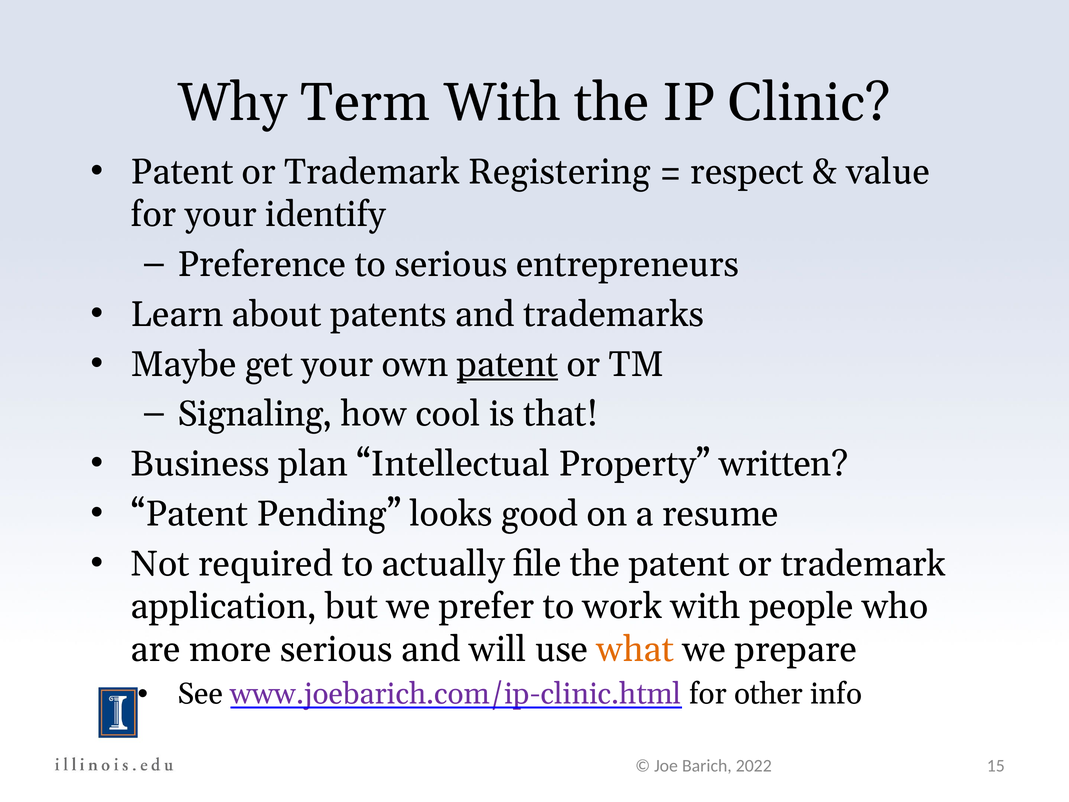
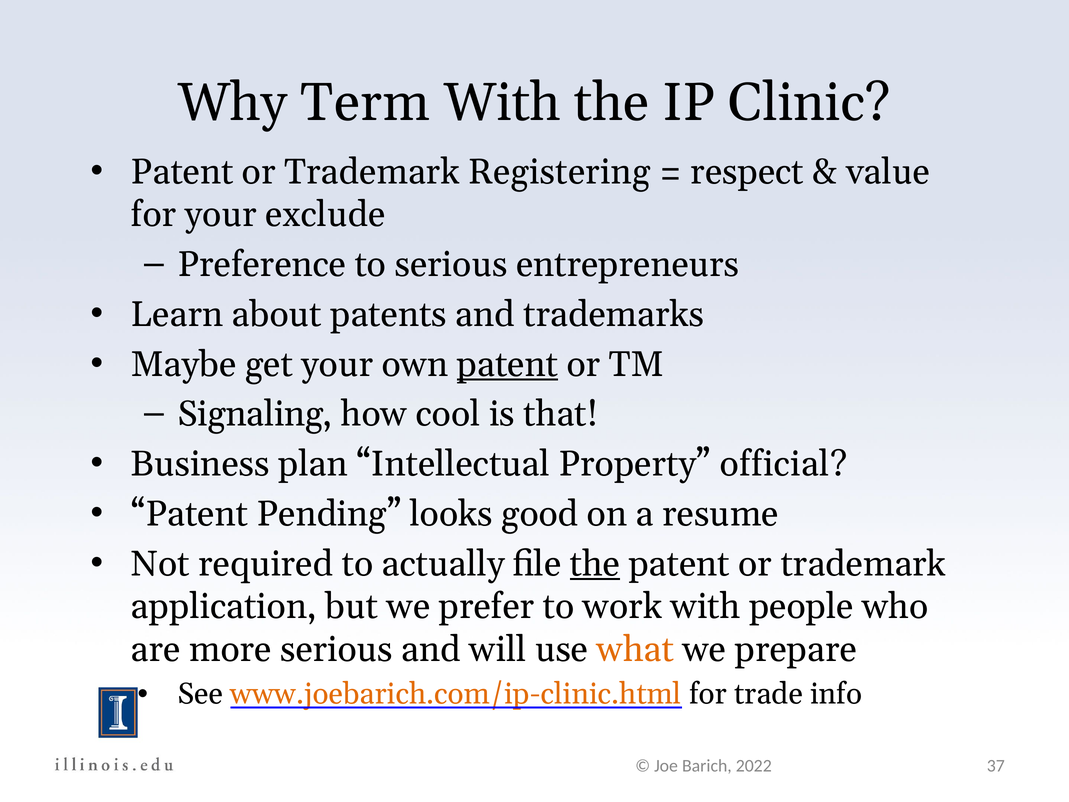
identify: identify -> exclude
written: written -> official
the at (595, 564) underline: none -> present
www.joebarich.com/ip-clinic.html colour: purple -> orange
other: other -> trade
15: 15 -> 37
